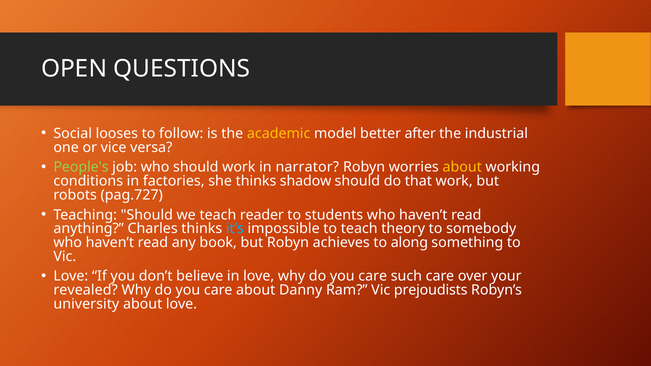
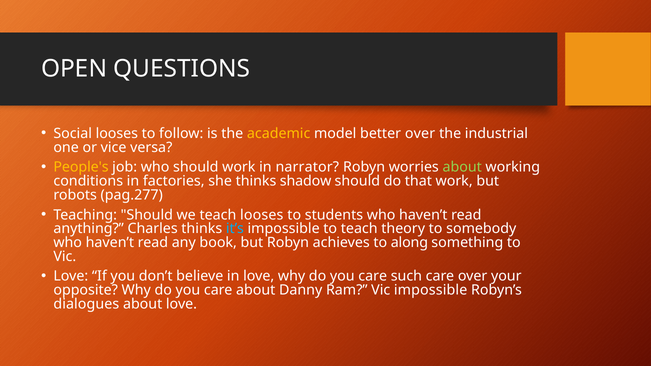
better after: after -> over
People's colour: light green -> yellow
about at (462, 167) colour: yellow -> light green
pag.727: pag.727 -> pag.277
teach reader: reader -> looses
revealed: revealed -> opposite
Vic prejoudists: prejoudists -> impossible
university: university -> dialogues
